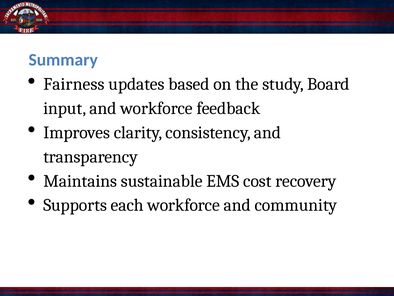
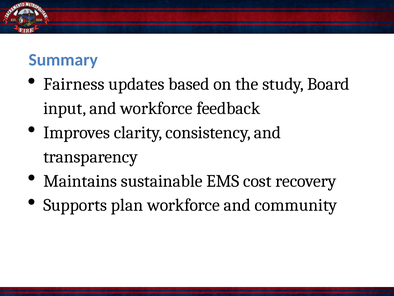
each: each -> plan
